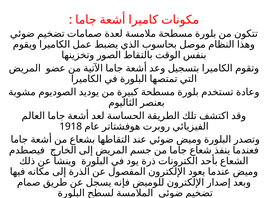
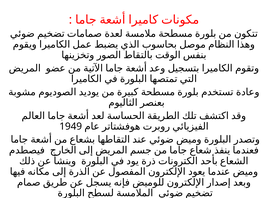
1918: 1918 -> 1949
